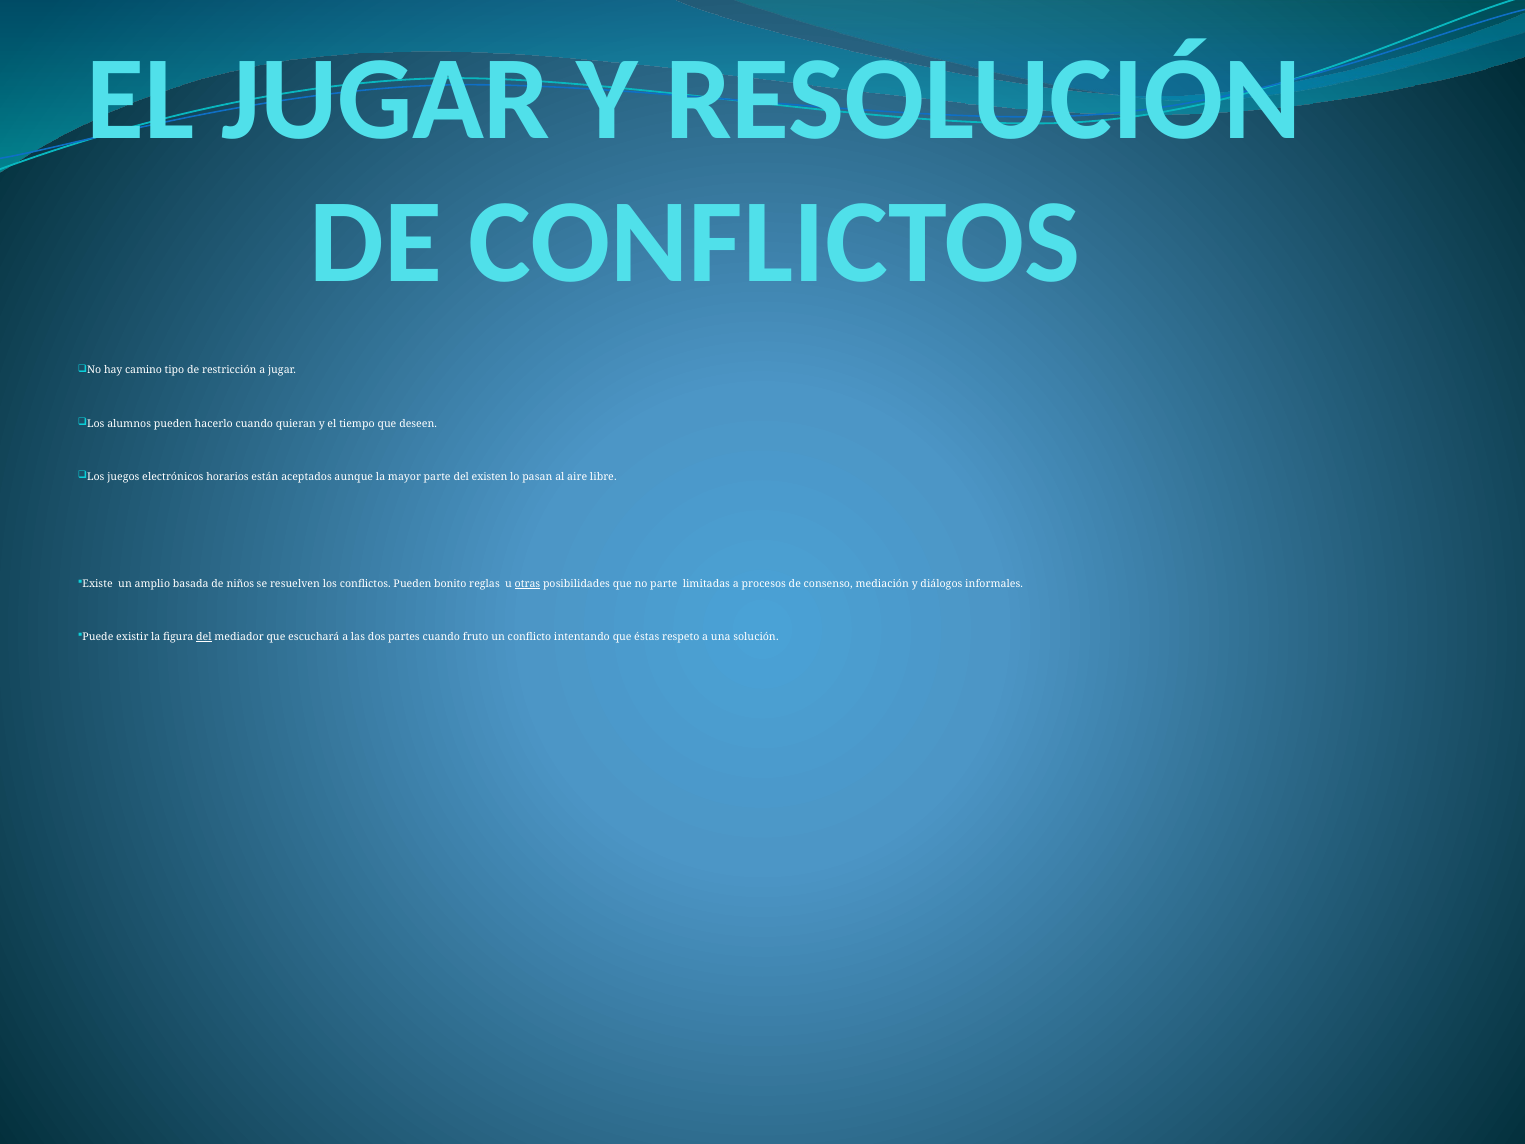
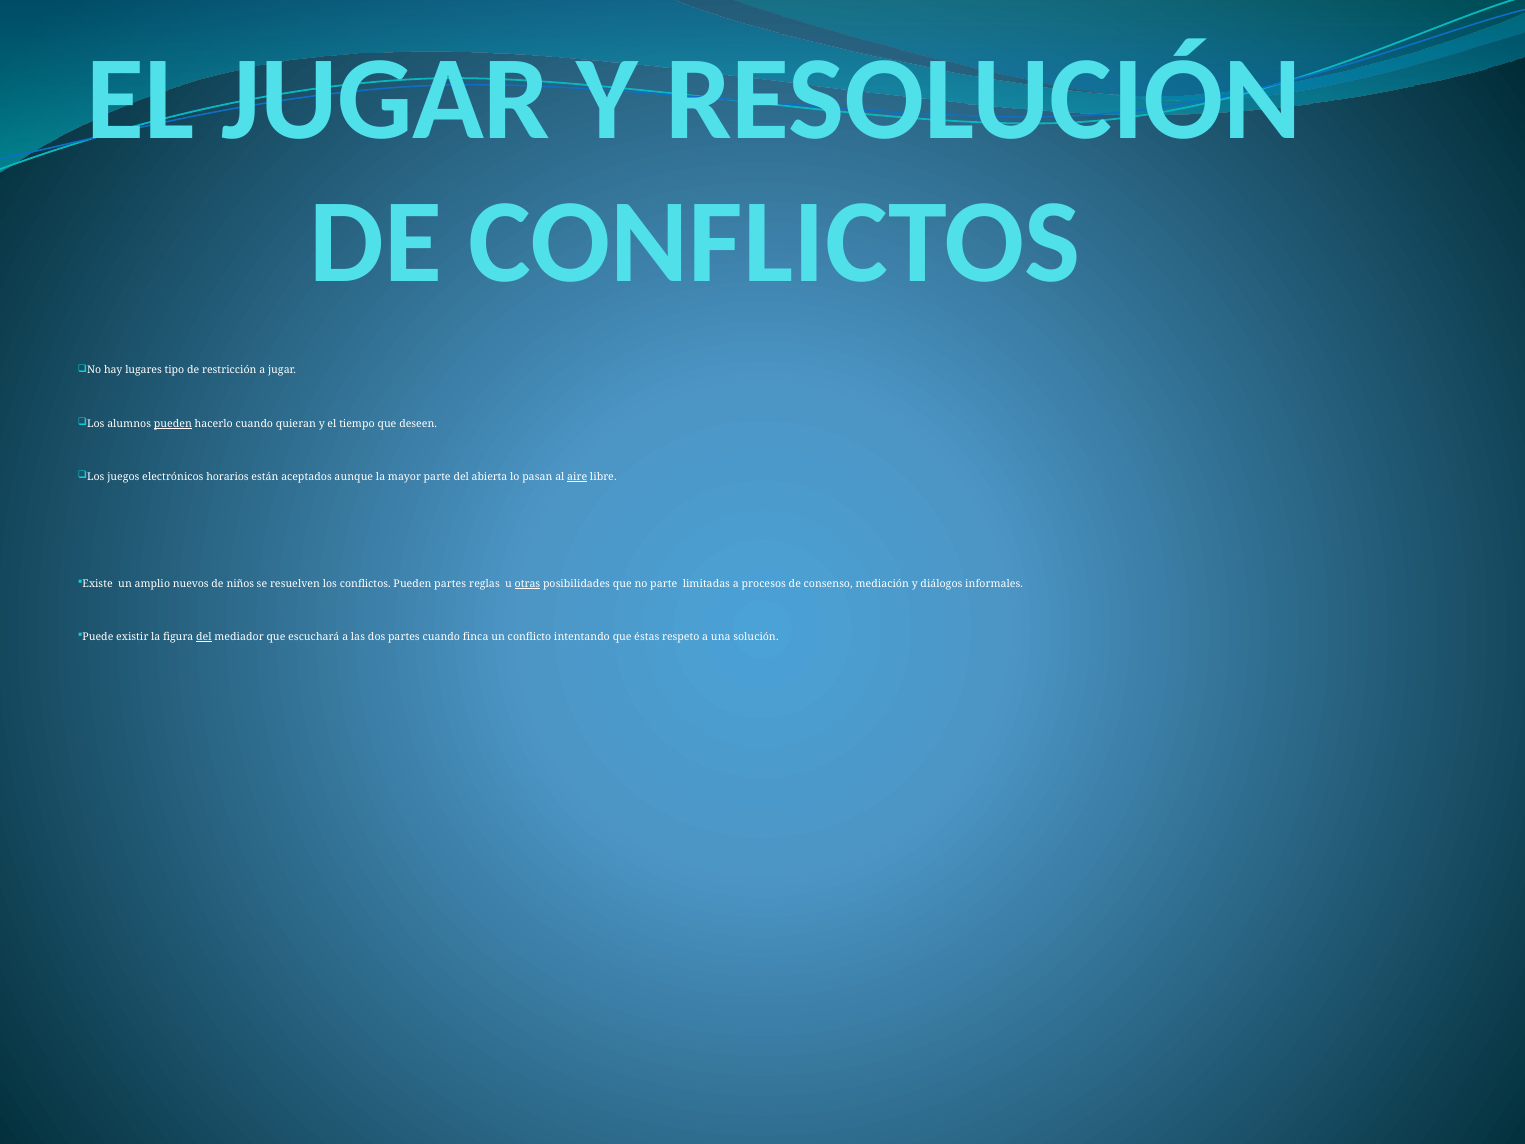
camino: camino -> lugares
pueden at (173, 424) underline: none -> present
existen: existen -> abierta
aire underline: none -> present
basada: basada -> nuevos
Pueden bonito: bonito -> partes
fruto: fruto -> finca
